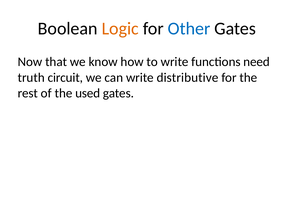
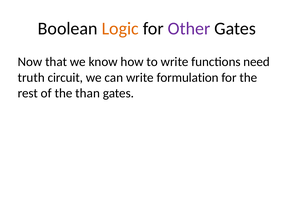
Other colour: blue -> purple
distributive: distributive -> formulation
used: used -> than
